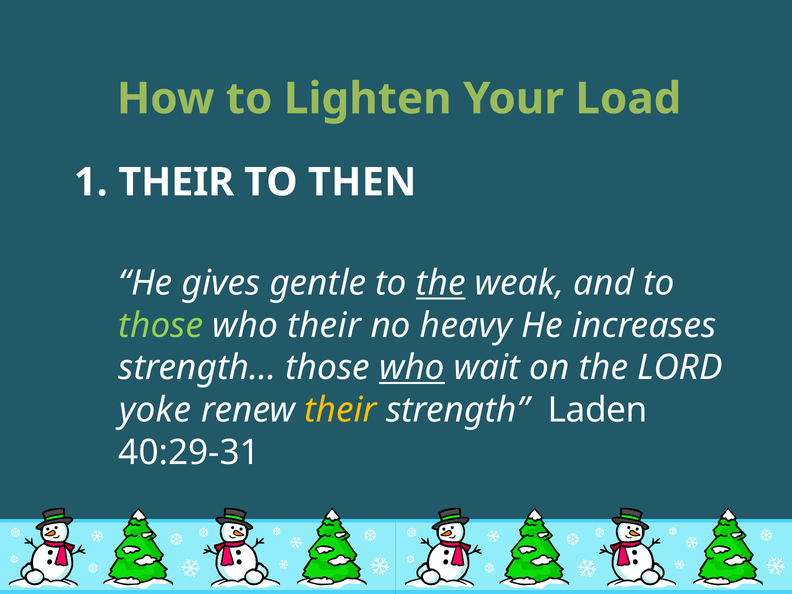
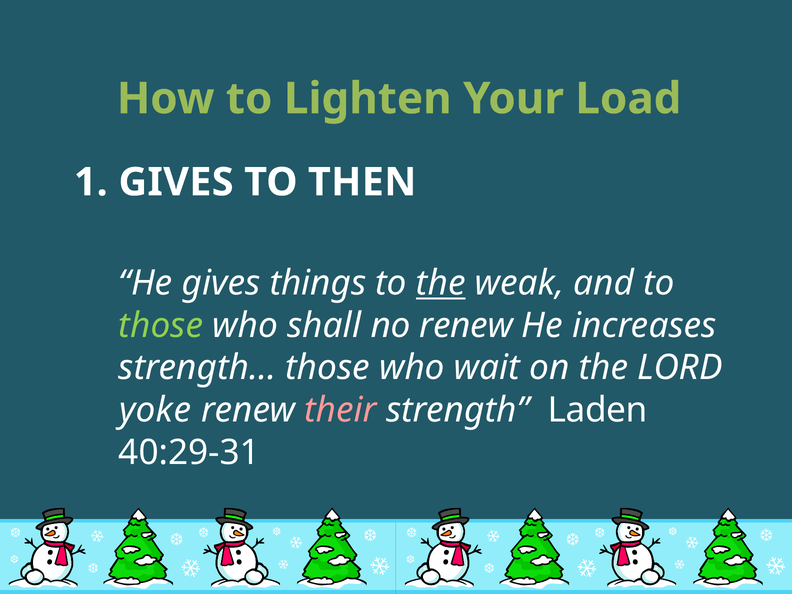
THEIR at (176, 182): THEIR -> GIVES
gentle: gentle -> things
who their: their -> shall
no heavy: heavy -> renew
who at (412, 368) underline: present -> none
their at (341, 410) colour: yellow -> pink
